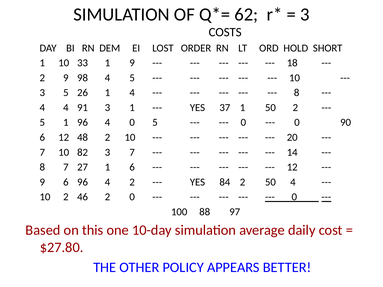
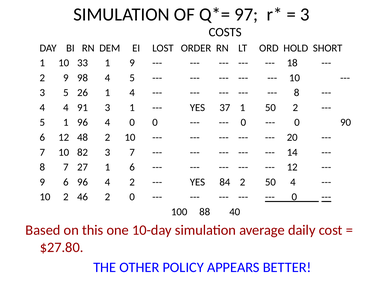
62: 62 -> 97
0 5: 5 -> 0
97: 97 -> 40
